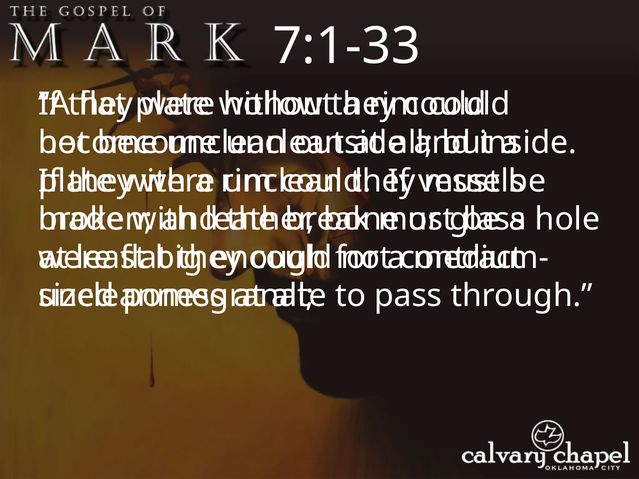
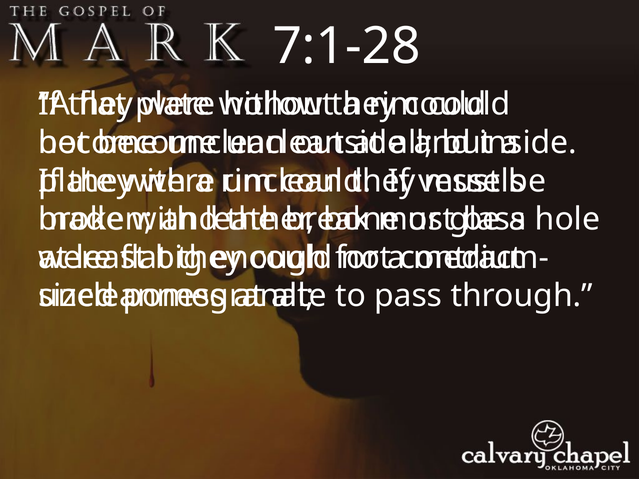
7:1-33: 7:1-33 -> 7:1-28
